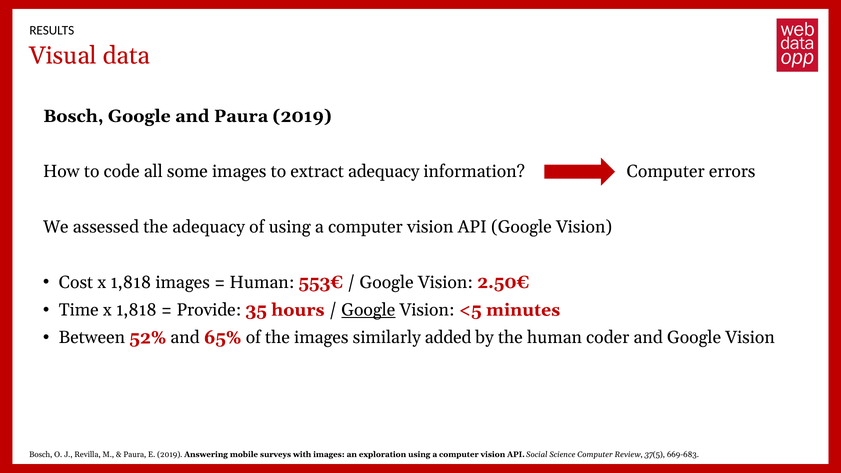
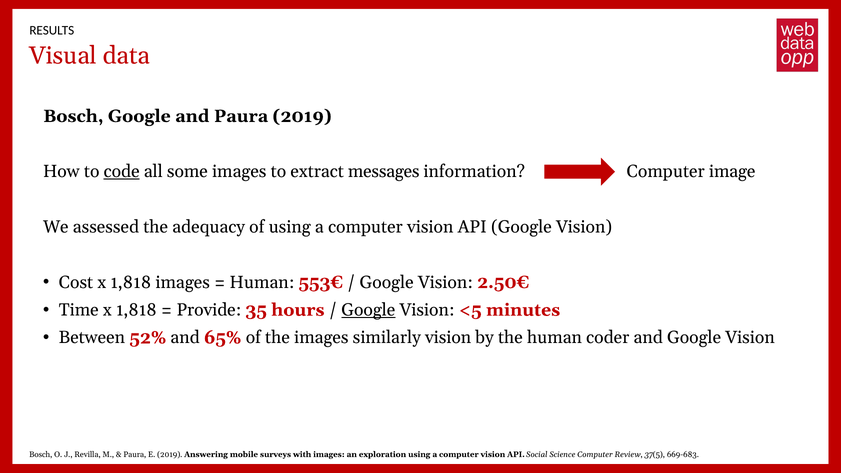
code underline: none -> present
extract adequacy: adequacy -> messages
errors: errors -> image
similarly added: added -> vision
